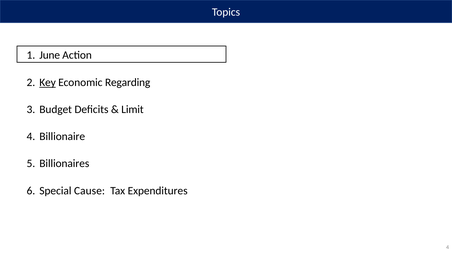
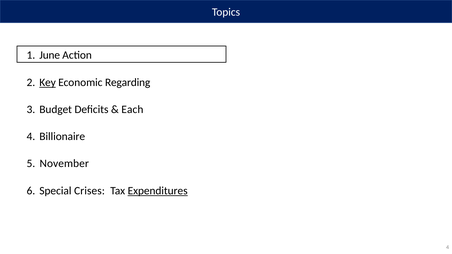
Limit: Limit -> Each
Billionaires: Billionaires -> November
Cause: Cause -> Crises
Expenditures underline: none -> present
